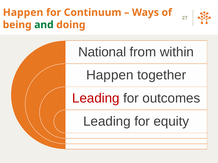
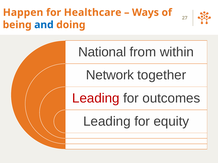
Continuum: Continuum -> Healthcare
and colour: green -> blue
Happen at (110, 75): Happen -> Network
